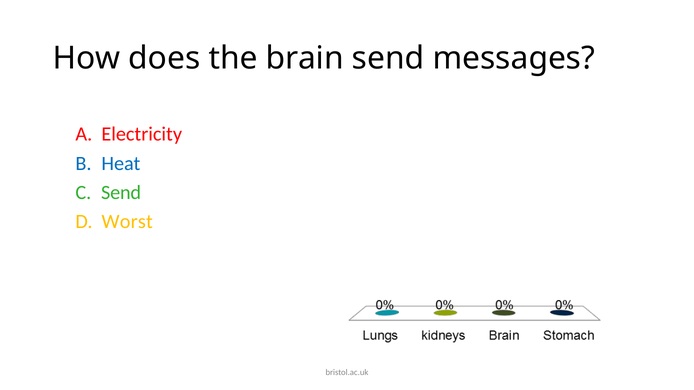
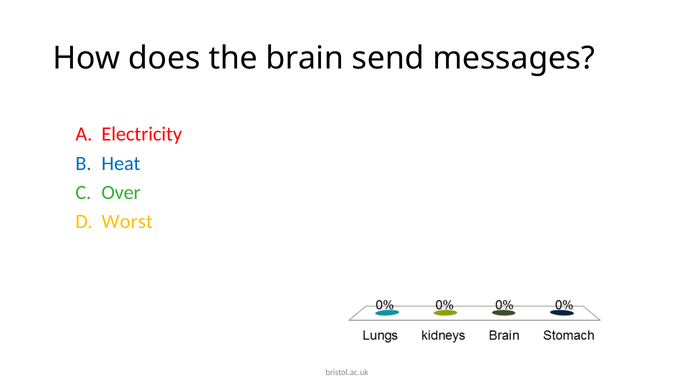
Send at (121, 193): Send -> Over
